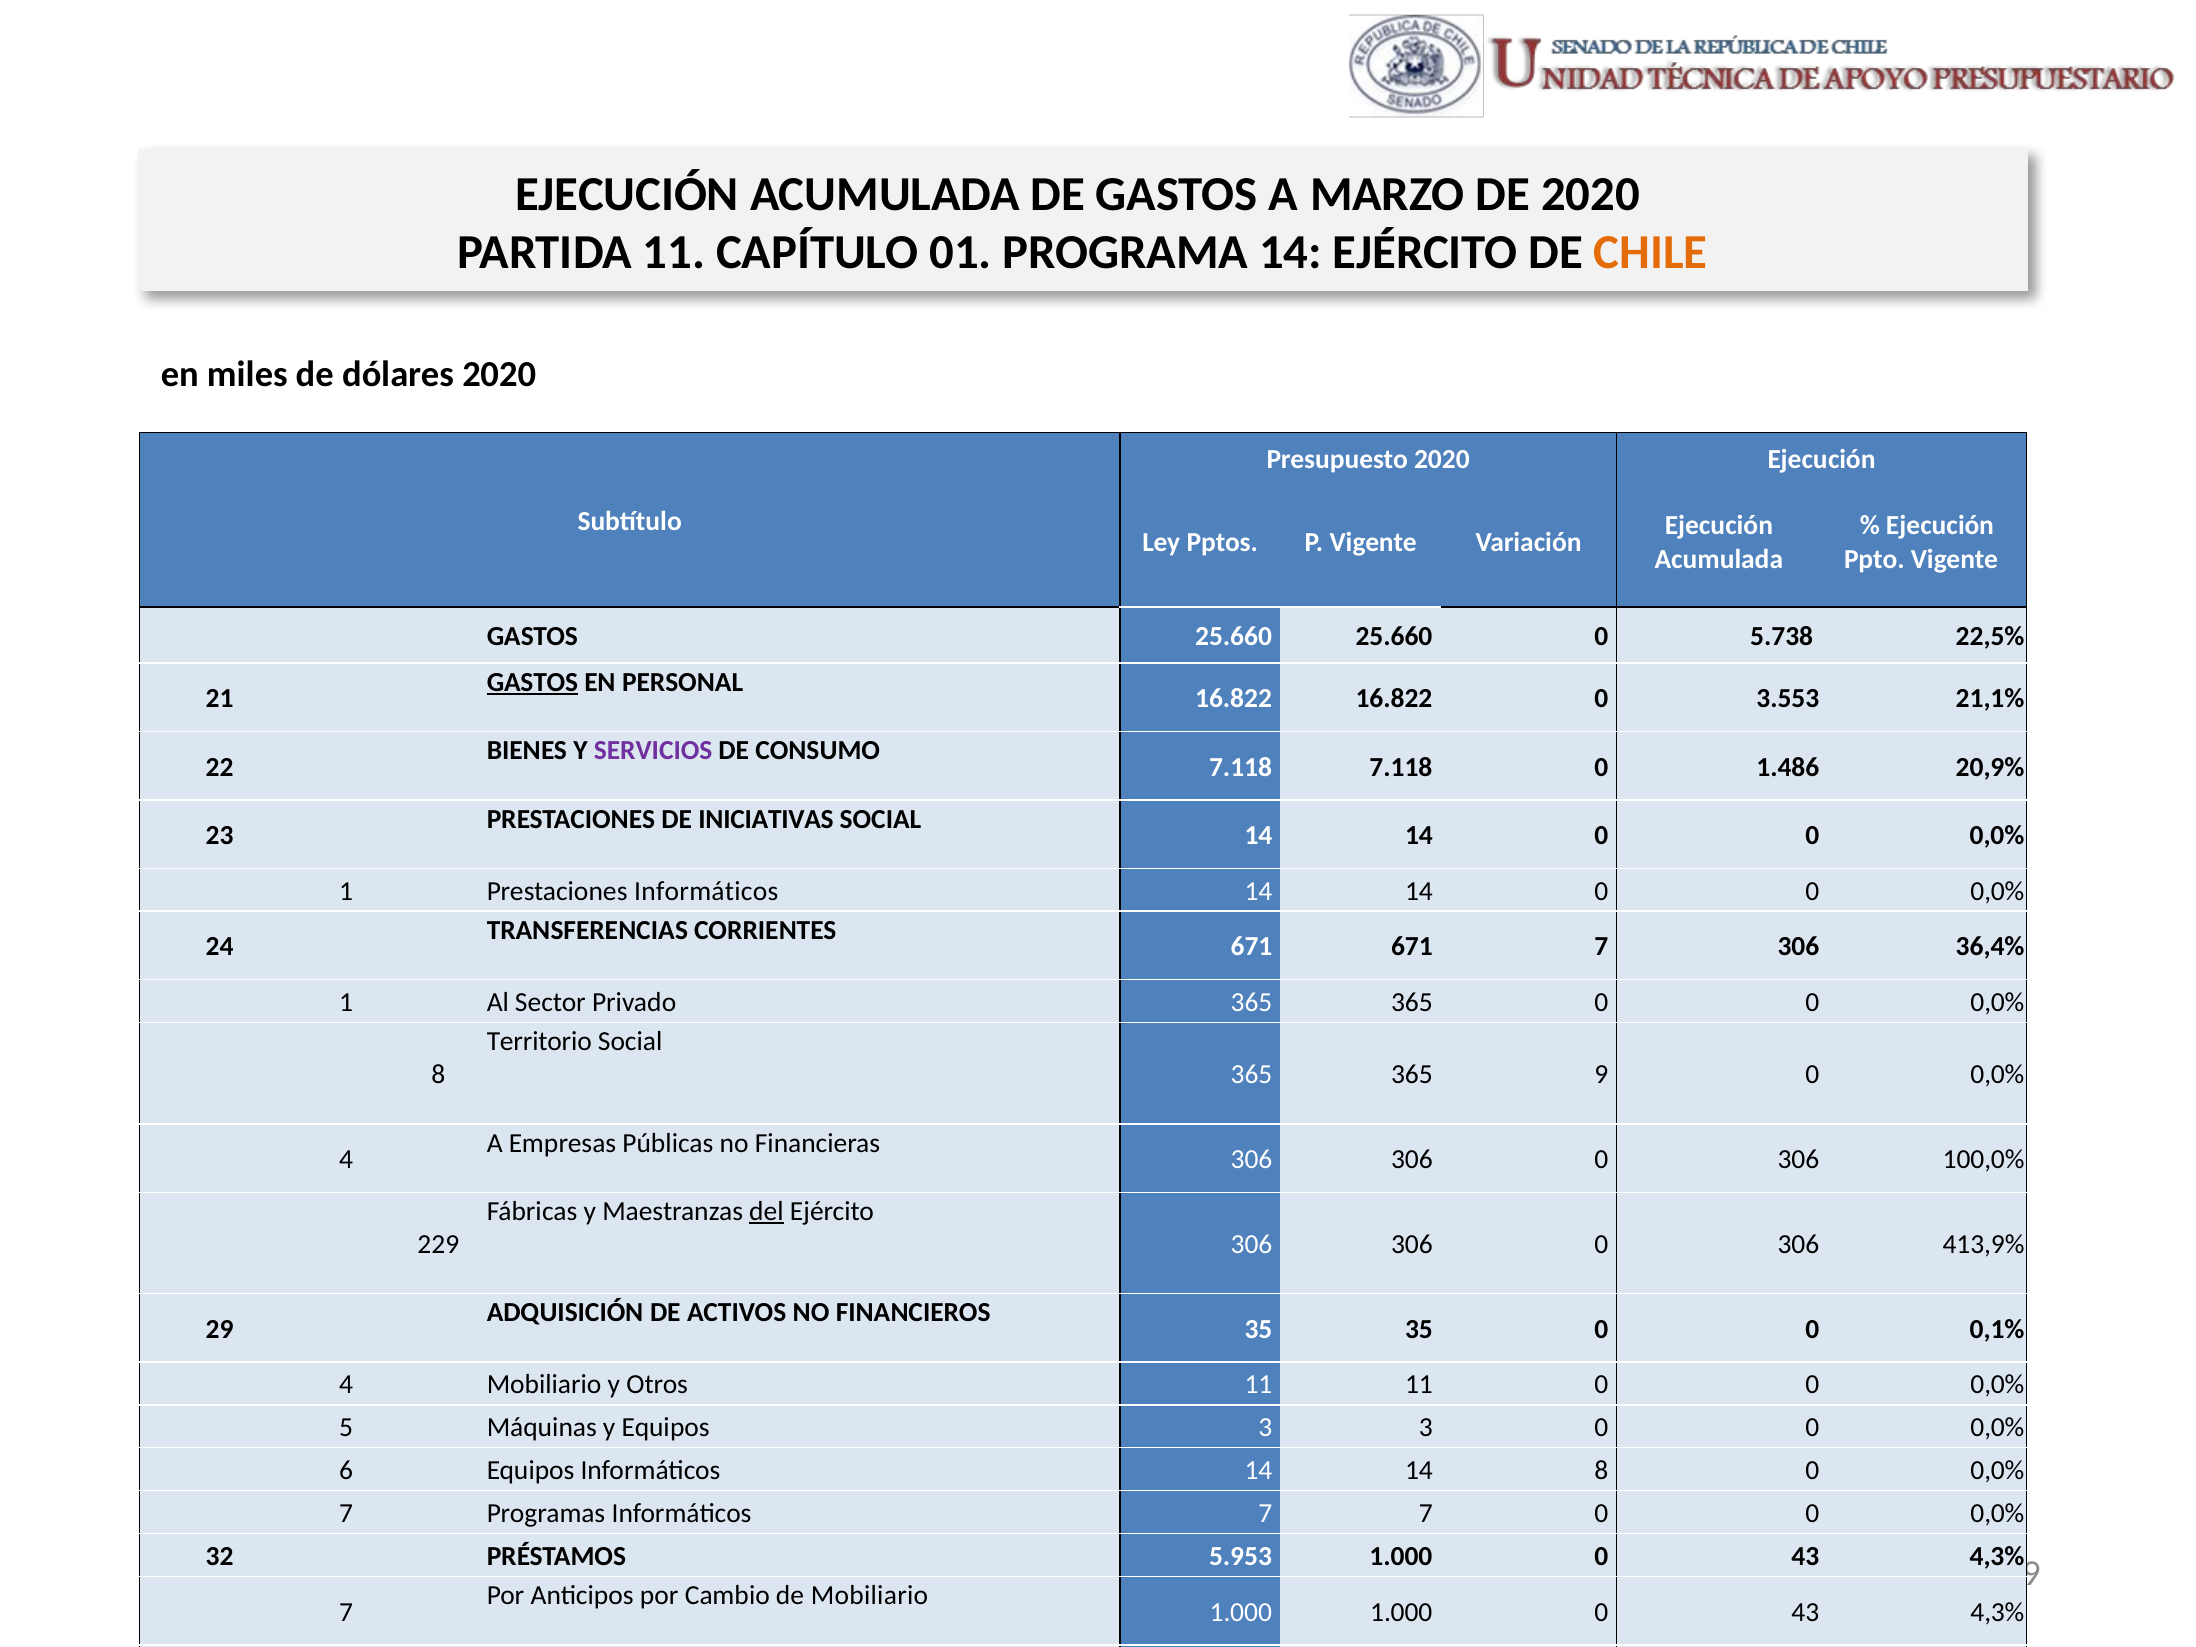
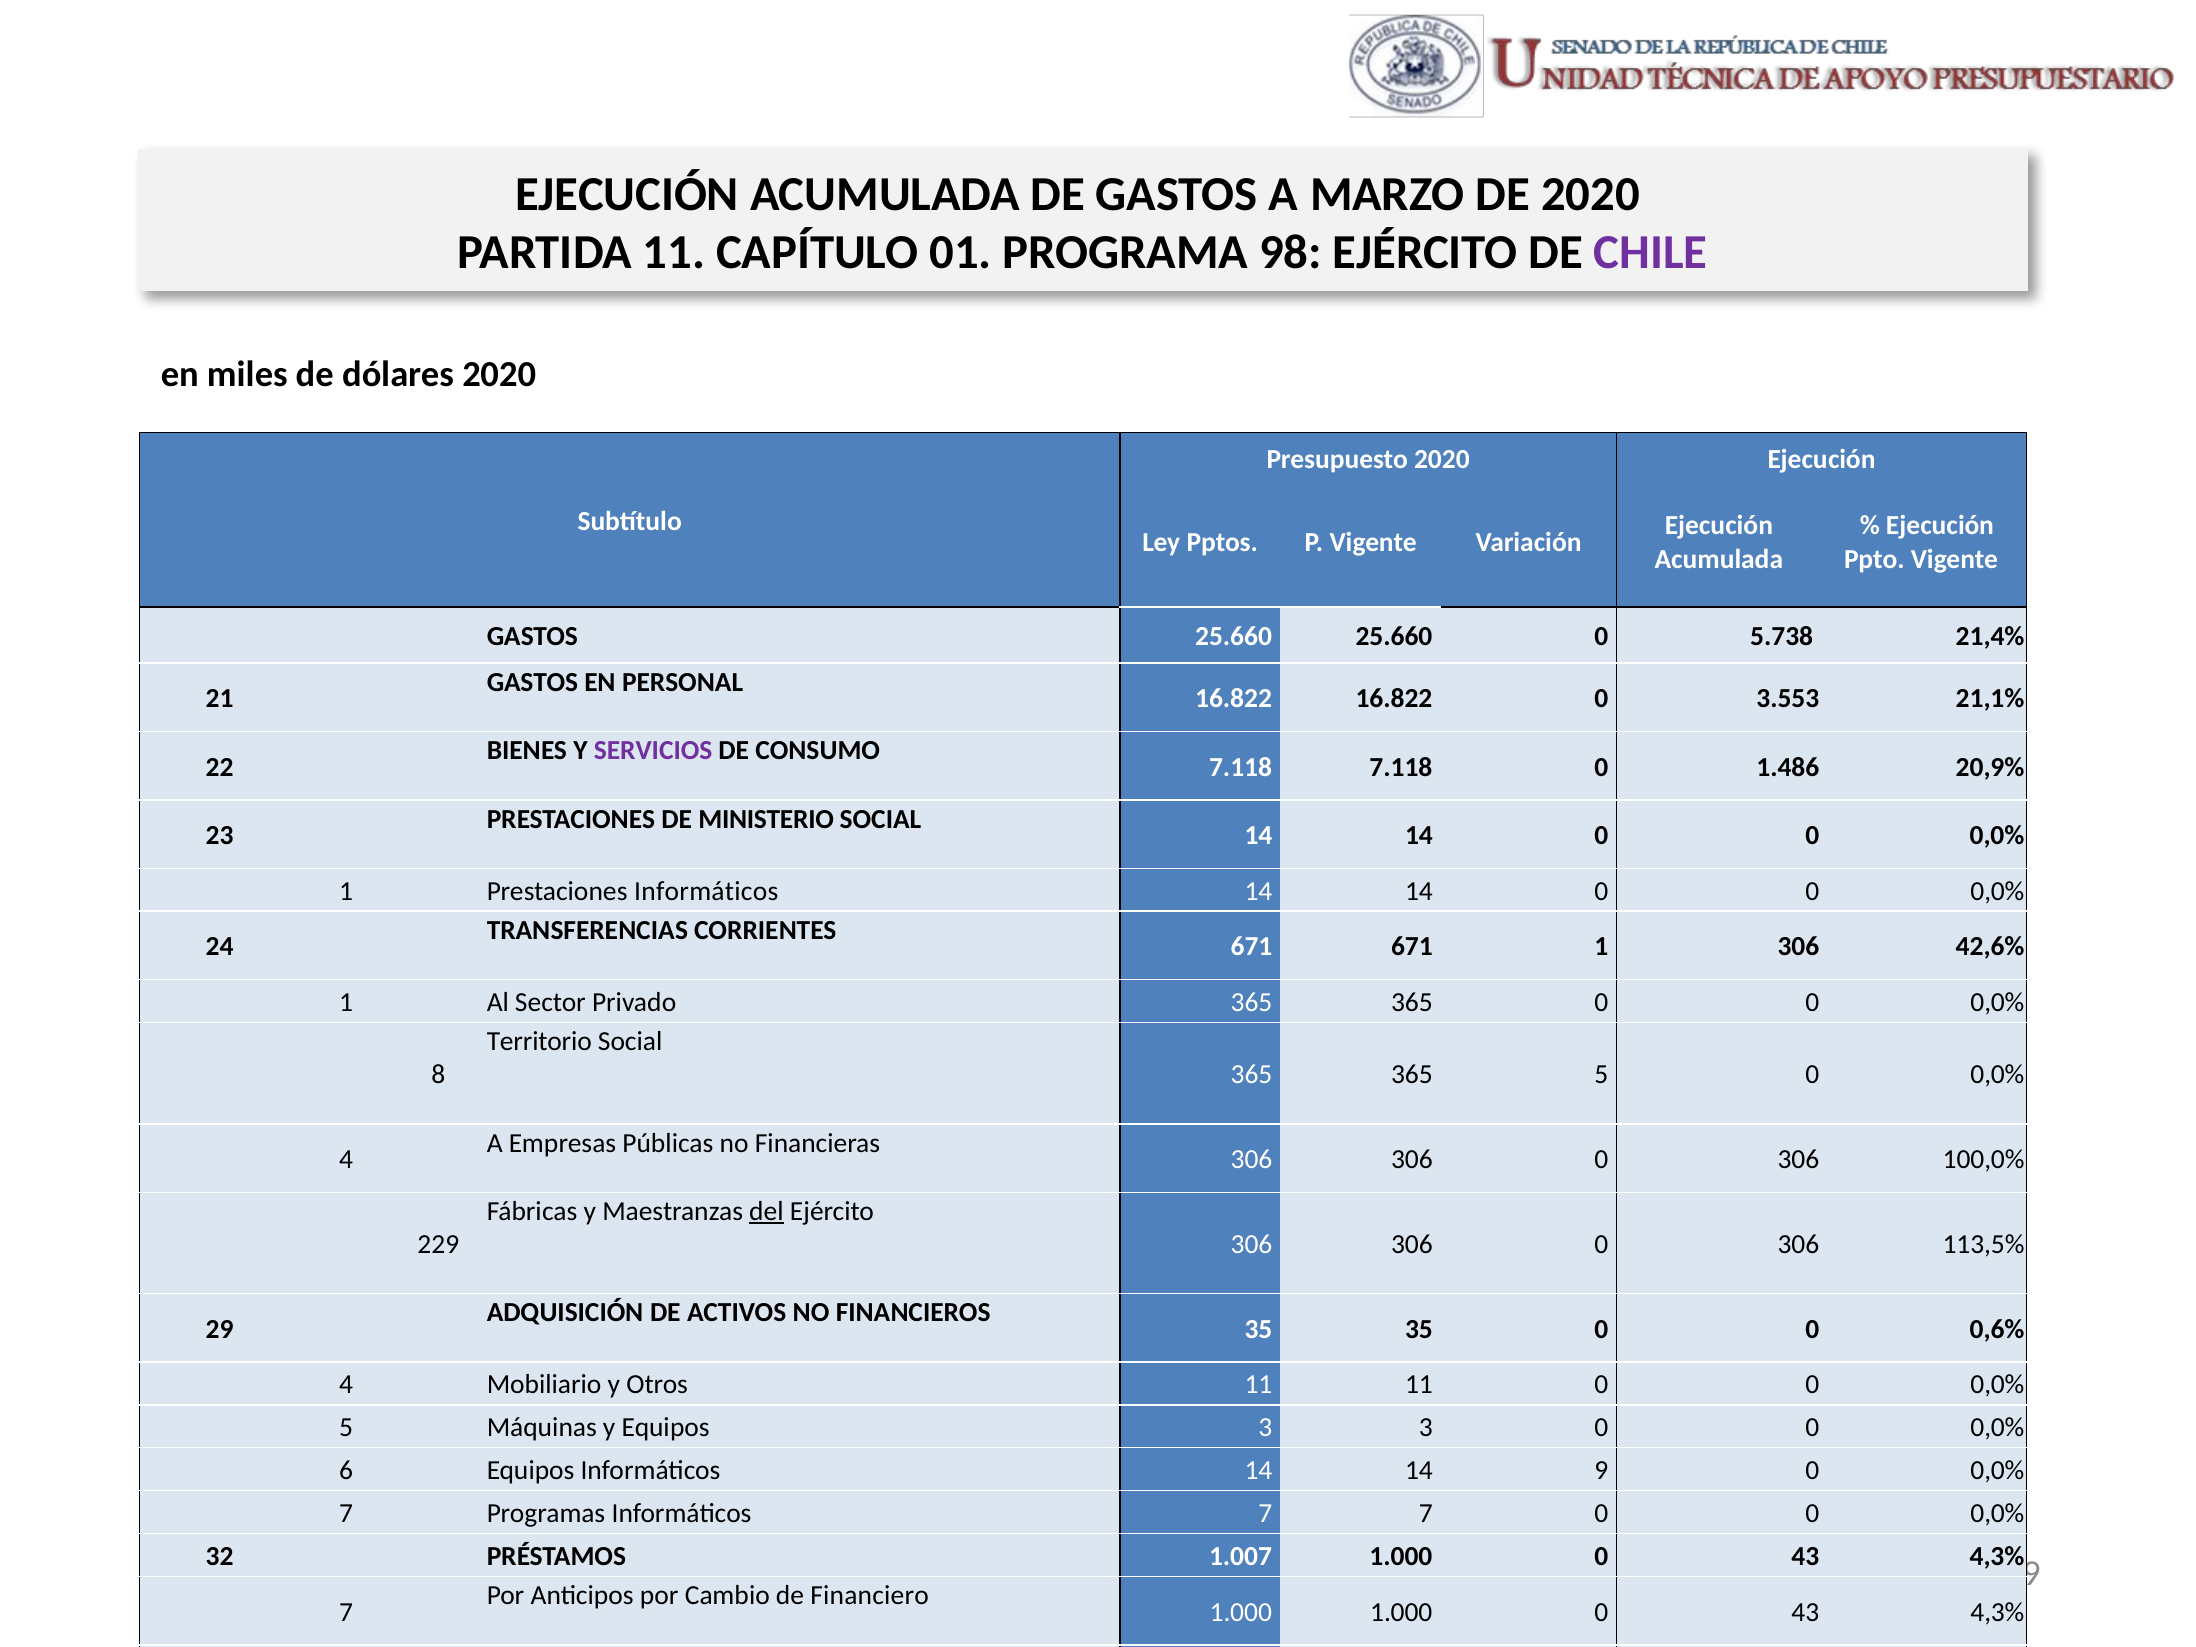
PROGRAMA 14: 14 -> 98
CHILE colour: orange -> purple
22,5%: 22,5% -> 21,4%
GASTOS at (532, 682) underline: present -> none
INICIATIVAS: INICIATIVAS -> MINISTERIO
671 7: 7 -> 1
36,4%: 36,4% -> 42,6%
365 9: 9 -> 5
413,9%: 413,9% -> 113,5%
0,1%: 0,1% -> 0,6%
14 8: 8 -> 9
5.953: 5.953 -> 1.007
de Mobiliario: Mobiliario -> Financiero
